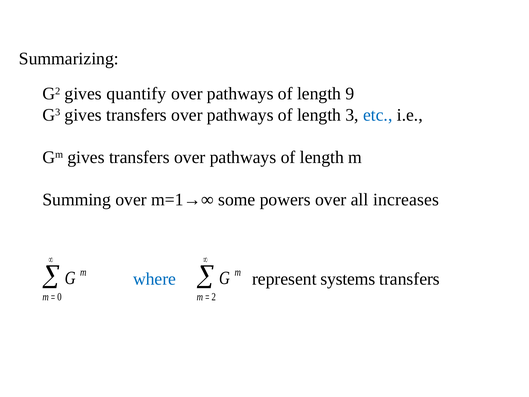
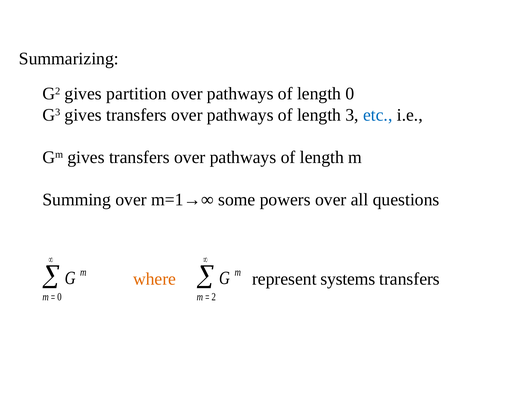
quantify: quantify -> partition
length 9: 9 -> 0
increases: increases -> questions
where colour: blue -> orange
